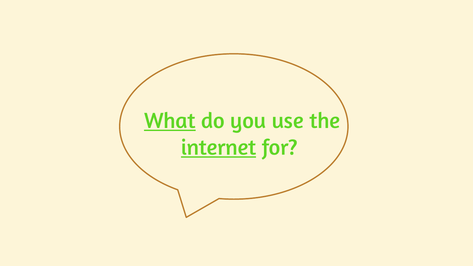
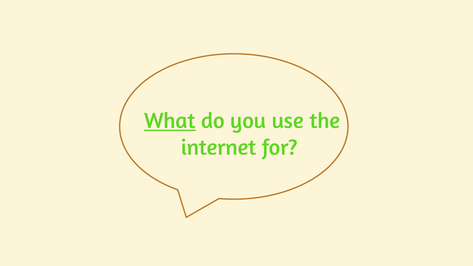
internet underline: present -> none
